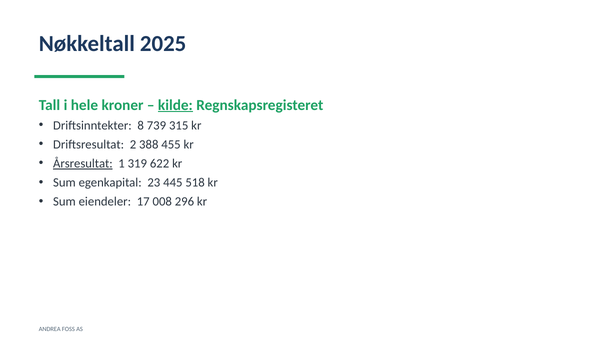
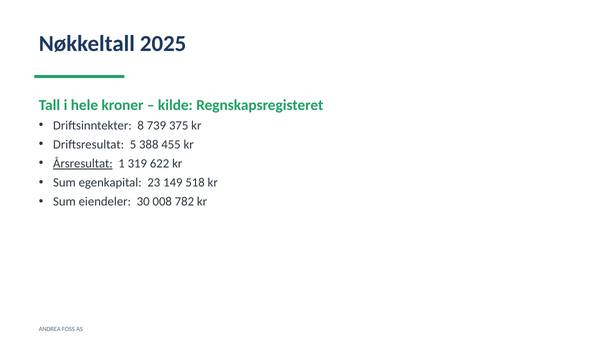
kilde underline: present -> none
315: 315 -> 375
2: 2 -> 5
445: 445 -> 149
17: 17 -> 30
296: 296 -> 782
